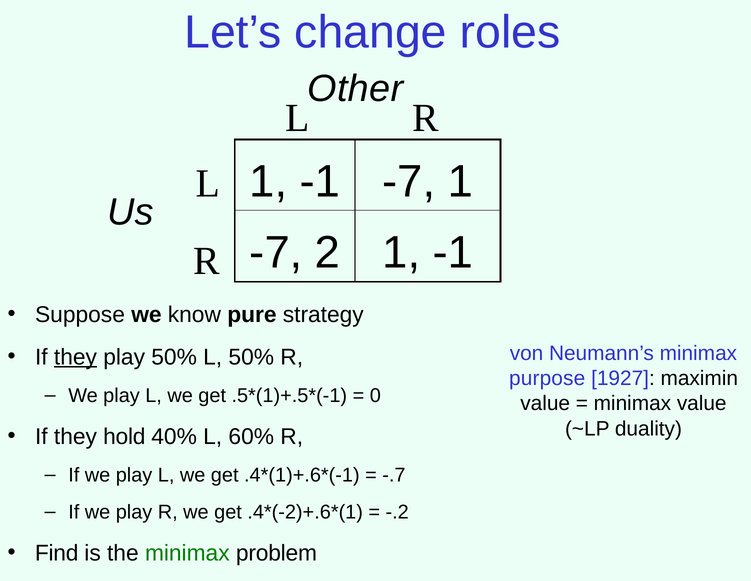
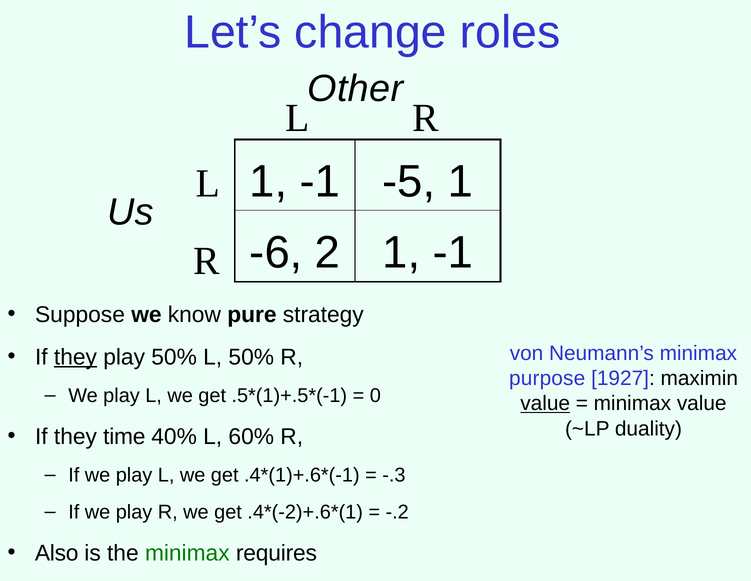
-1 -7: -7 -> -5
-7 at (276, 252): -7 -> -6
value at (545, 403) underline: none -> present
hold: hold -> time
-.7: -.7 -> -.3
Find: Find -> Also
problem: problem -> requires
